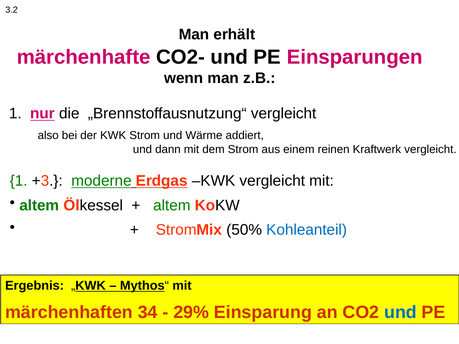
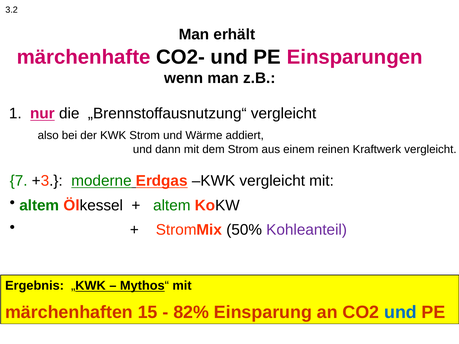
1 at (19, 181): 1 -> 7
Kohleanteil colour: blue -> purple
34: 34 -> 15
29%: 29% -> 82%
